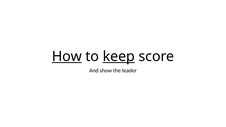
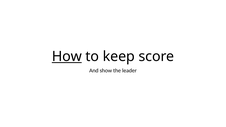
keep underline: present -> none
